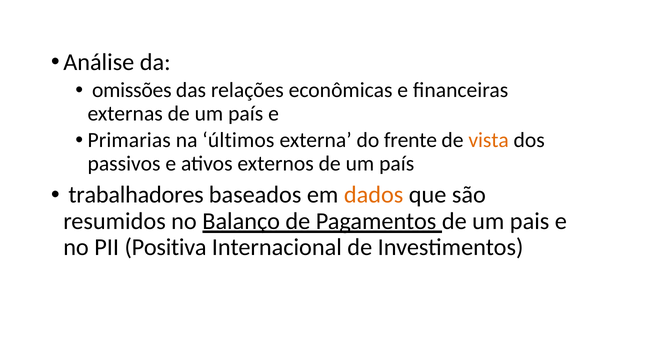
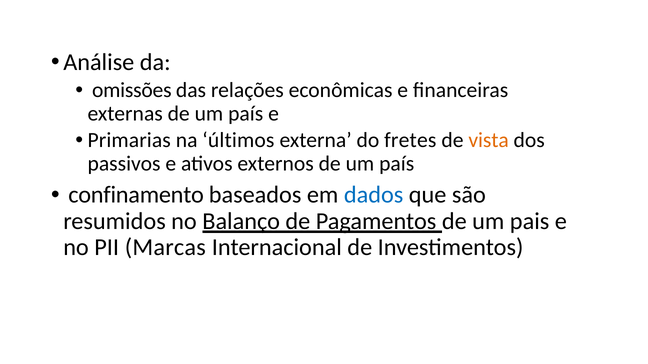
frente: frente -> fretes
trabalhadores: trabalhadores -> confinamento
dados colour: orange -> blue
Positiva: Positiva -> Marcas
